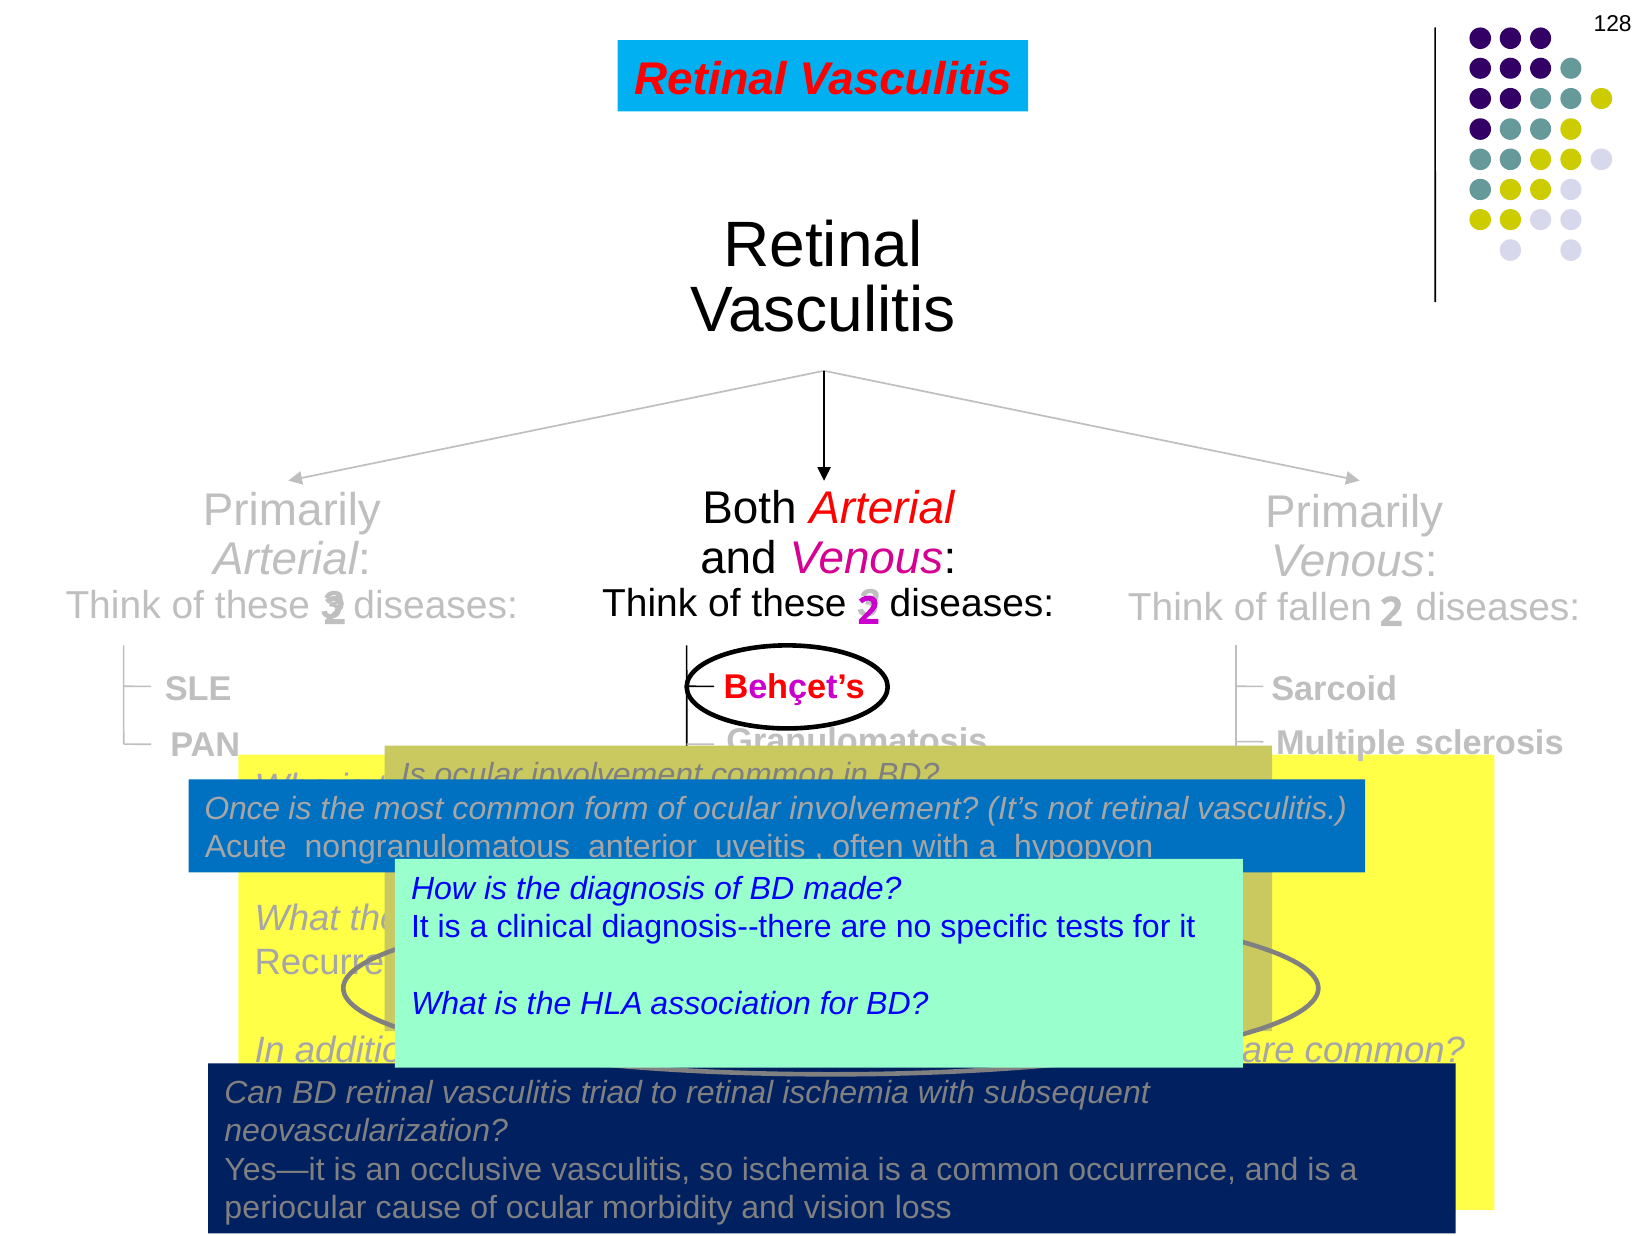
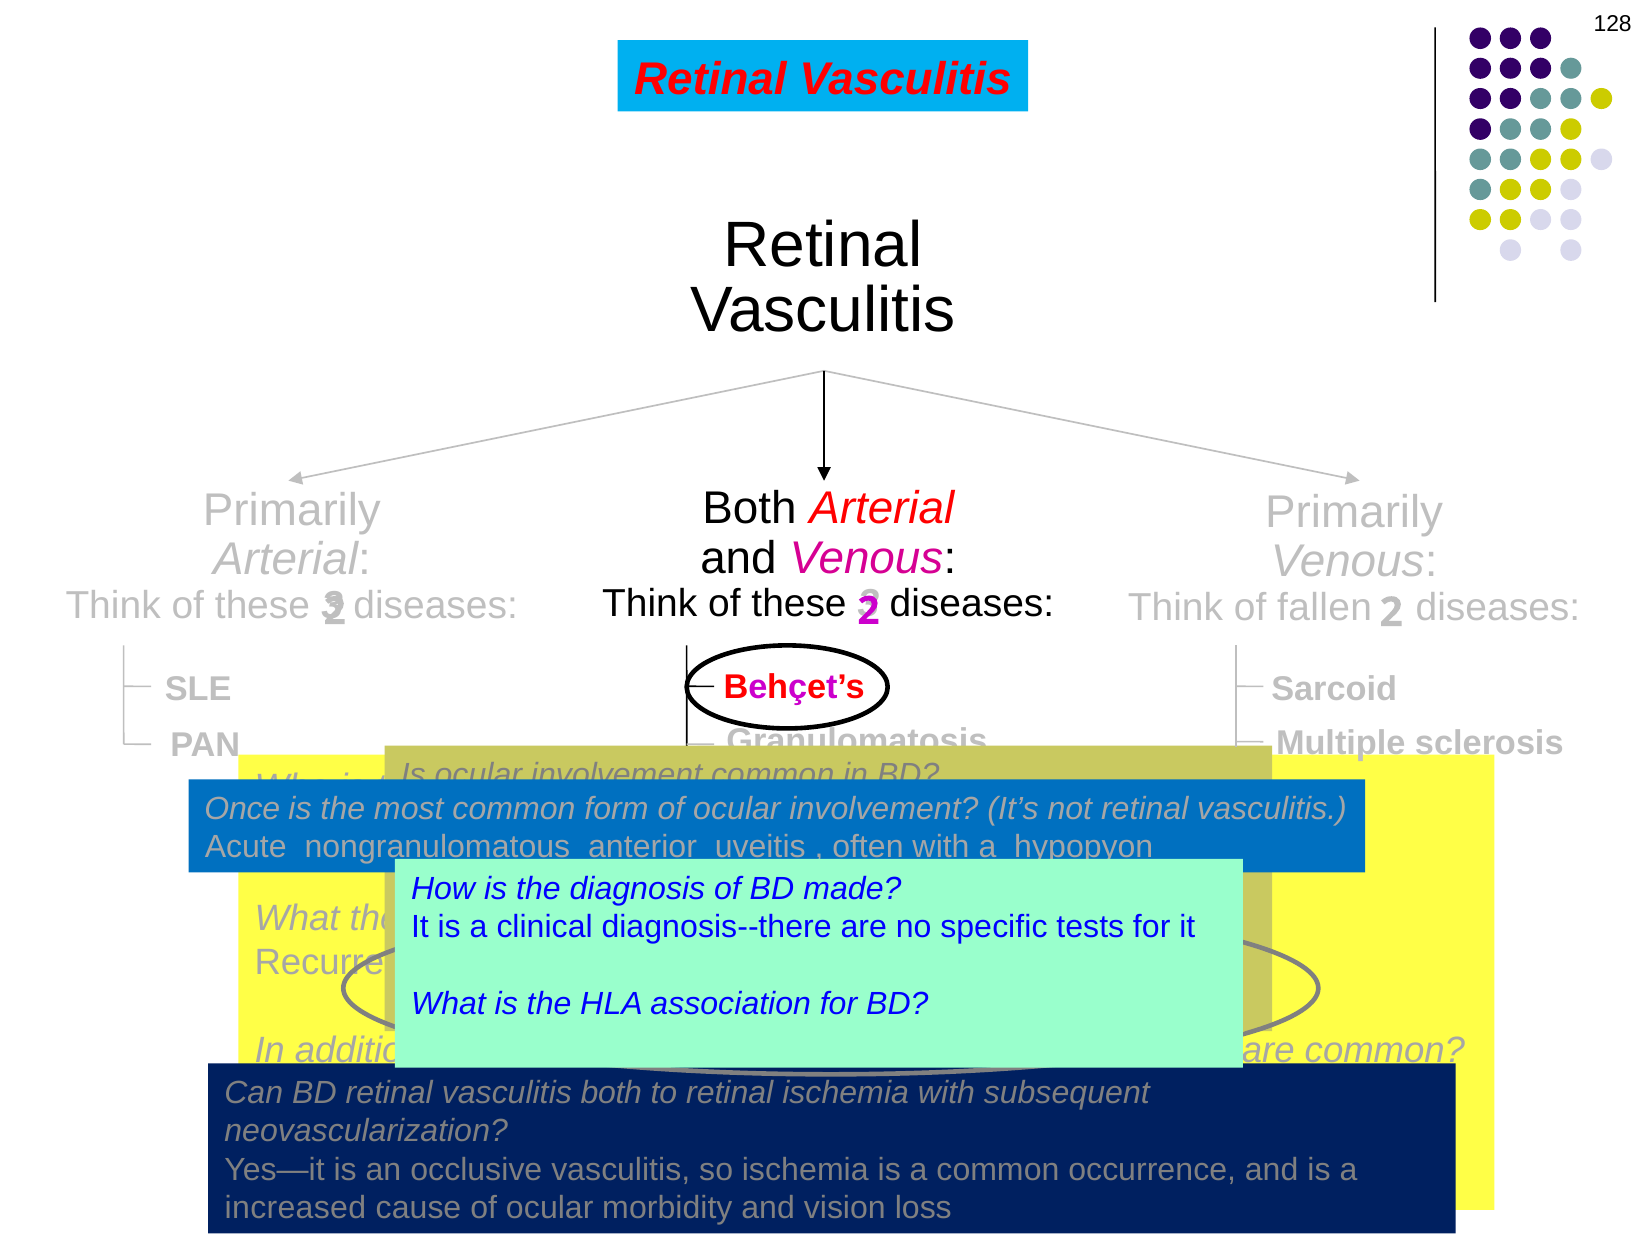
vasculitis triad: triad -> both
periocular: periocular -> increased
